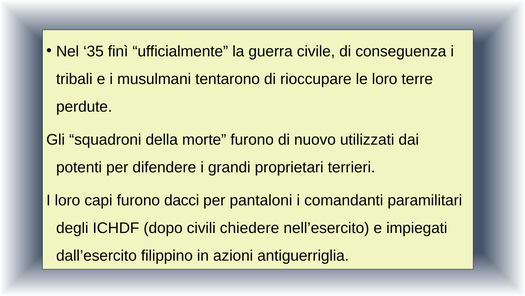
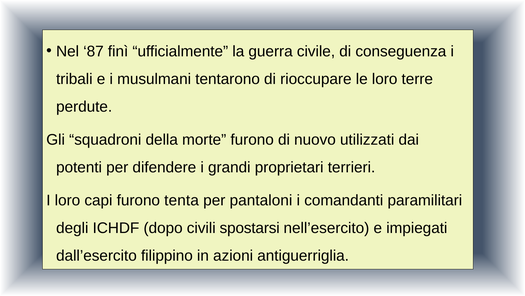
35: 35 -> 87
dacci: dacci -> tenta
chiedere: chiedere -> spostarsi
